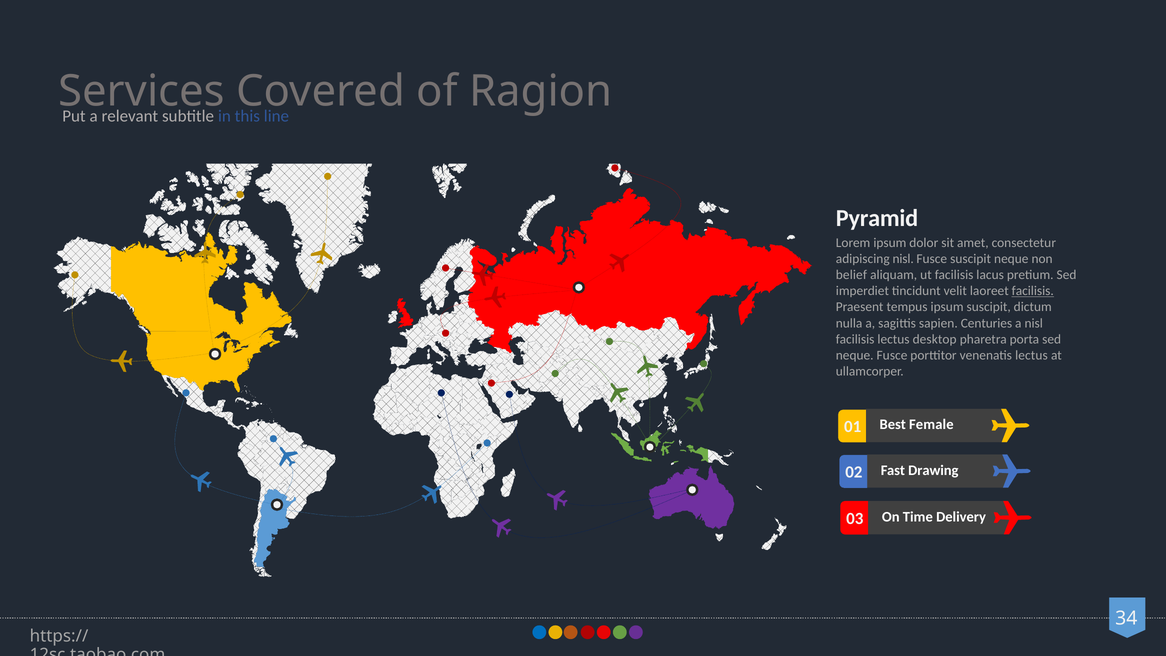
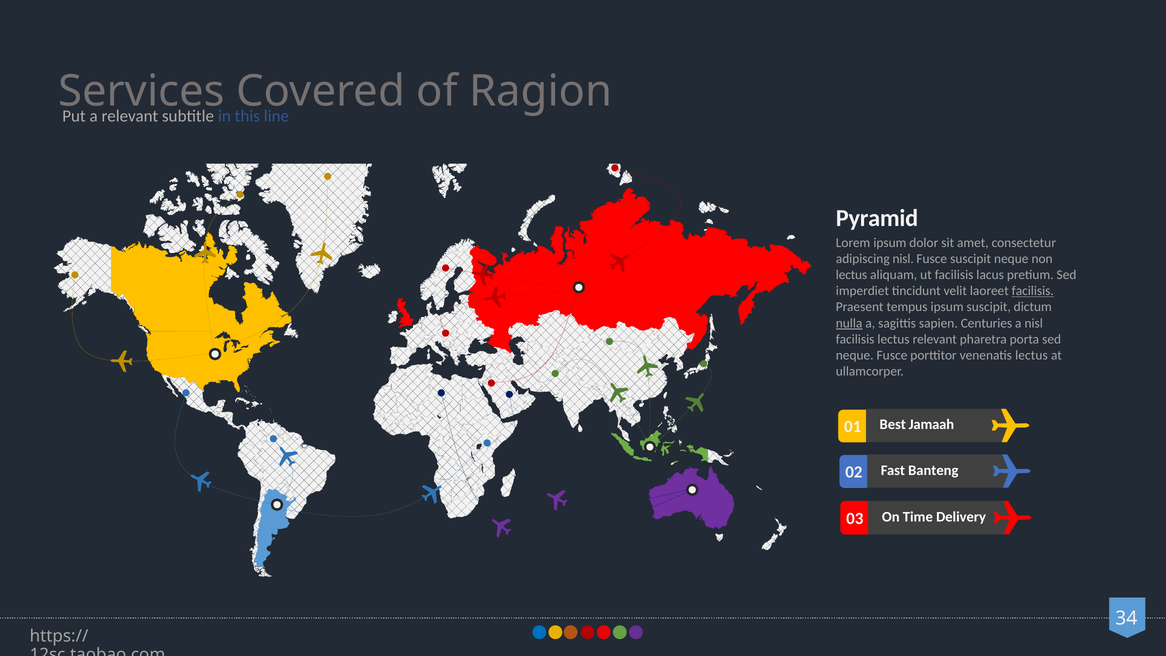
belief at (851, 275): belief -> lectus
nulla underline: none -> present
lectus desktop: desktop -> relevant
Female: Female -> Jamaah
Drawing: Drawing -> Banteng
